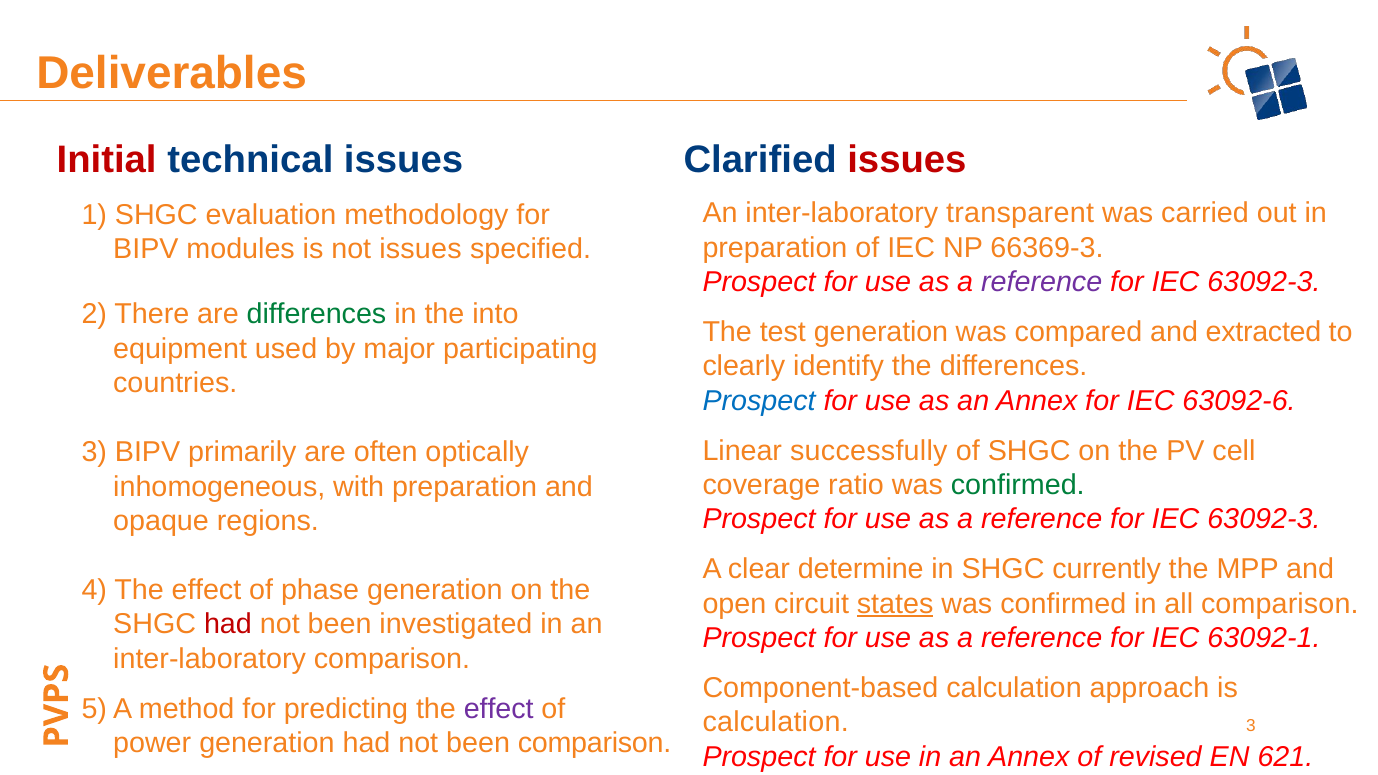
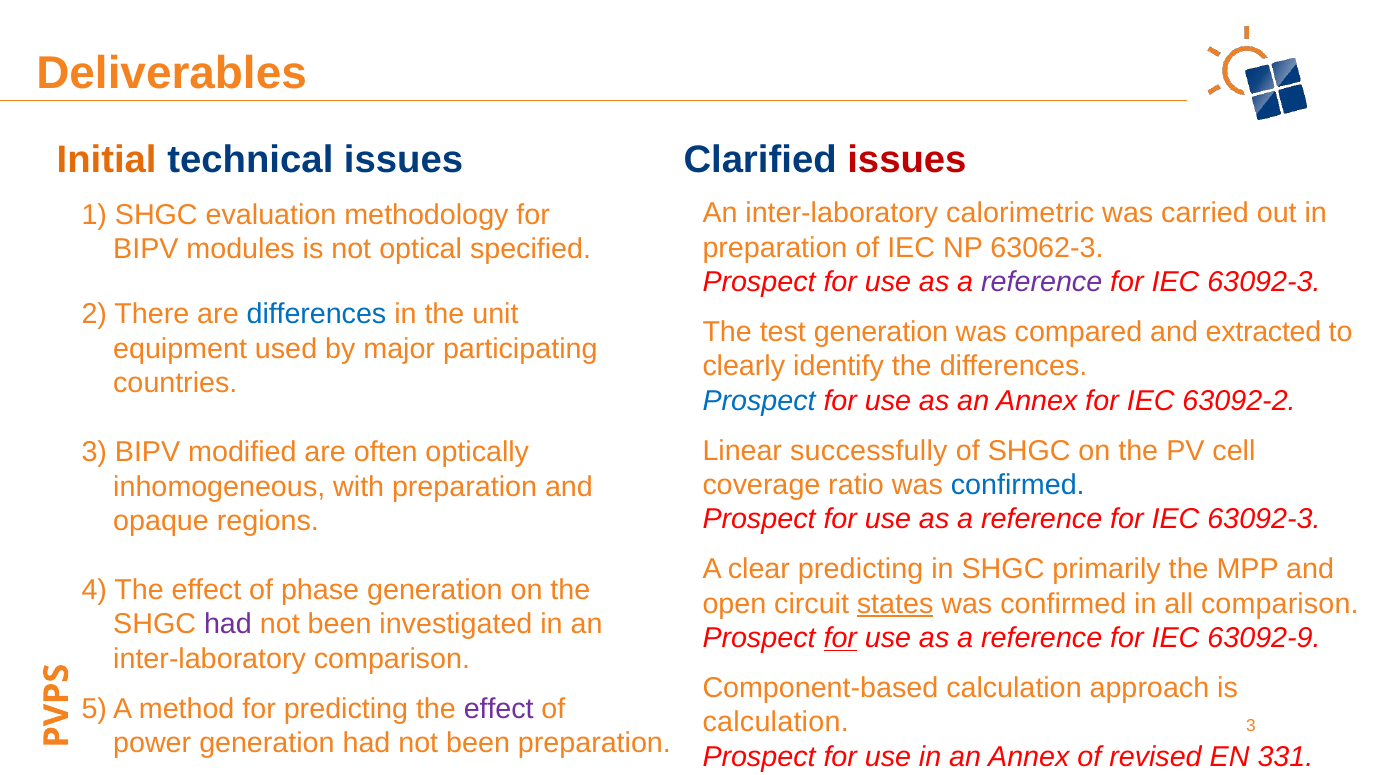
Initial colour: red -> orange
transparent: transparent -> calorimetric
66369-3: 66369-3 -> 63062-3
not issues: issues -> optical
differences at (316, 315) colour: green -> blue
into: into -> unit
63092-6: 63092-6 -> 63092-2
primarily: primarily -> modified
confirmed at (1018, 485) colour: green -> blue
clear determine: determine -> predicting
currently: currently -> primarily
had at (228, 625) colour: red -> purple
for at (840, 638) underline: none -> present
63092-1: 63092-1 -> 63092-9
been comparison: comparison -> preparation
621: 621 -> 331
